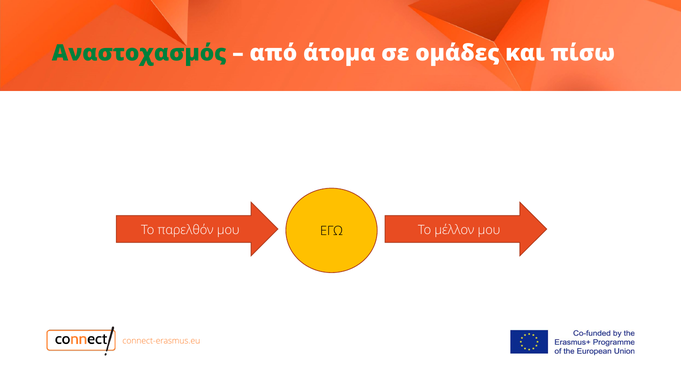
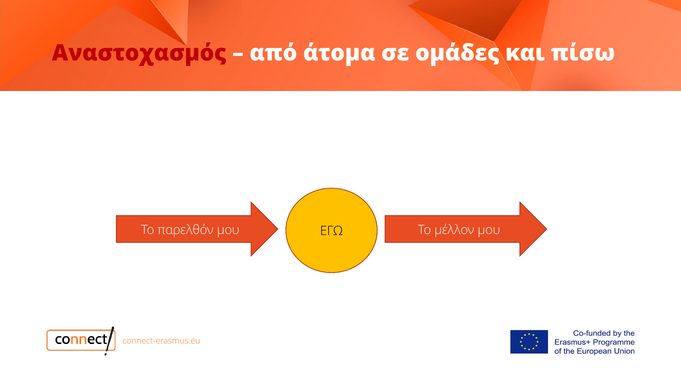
Αναστοχασμός colour: green -> red
